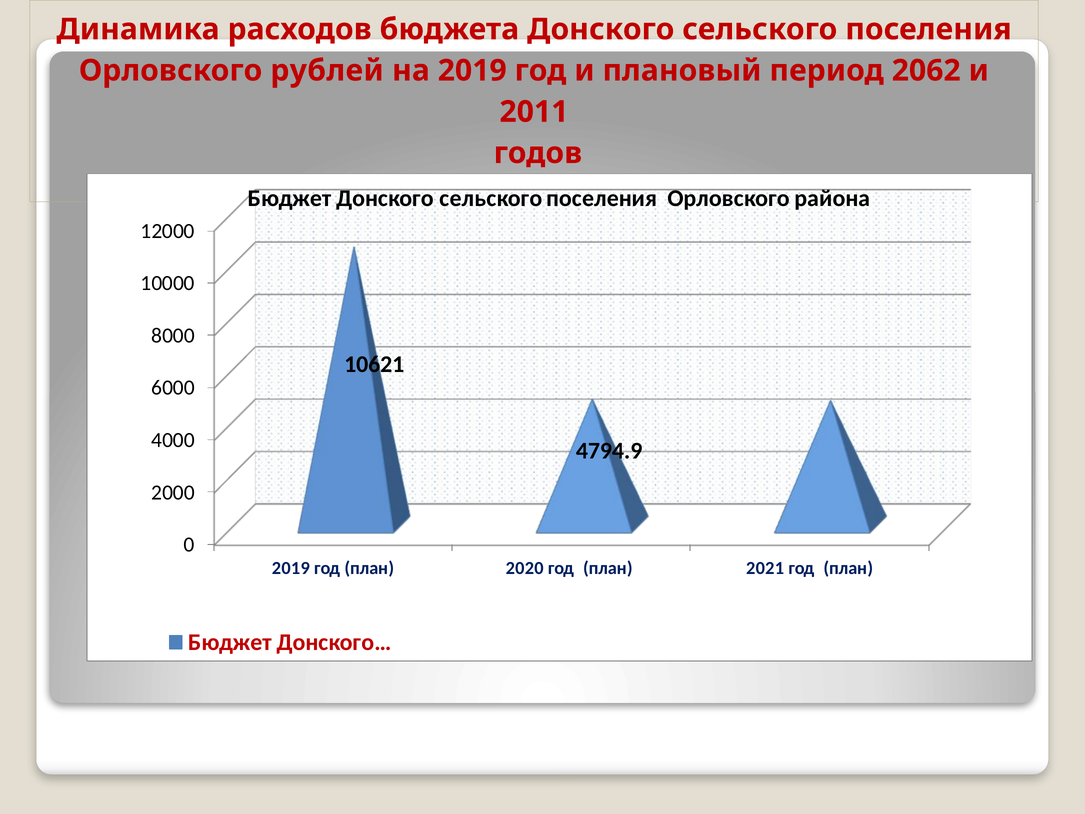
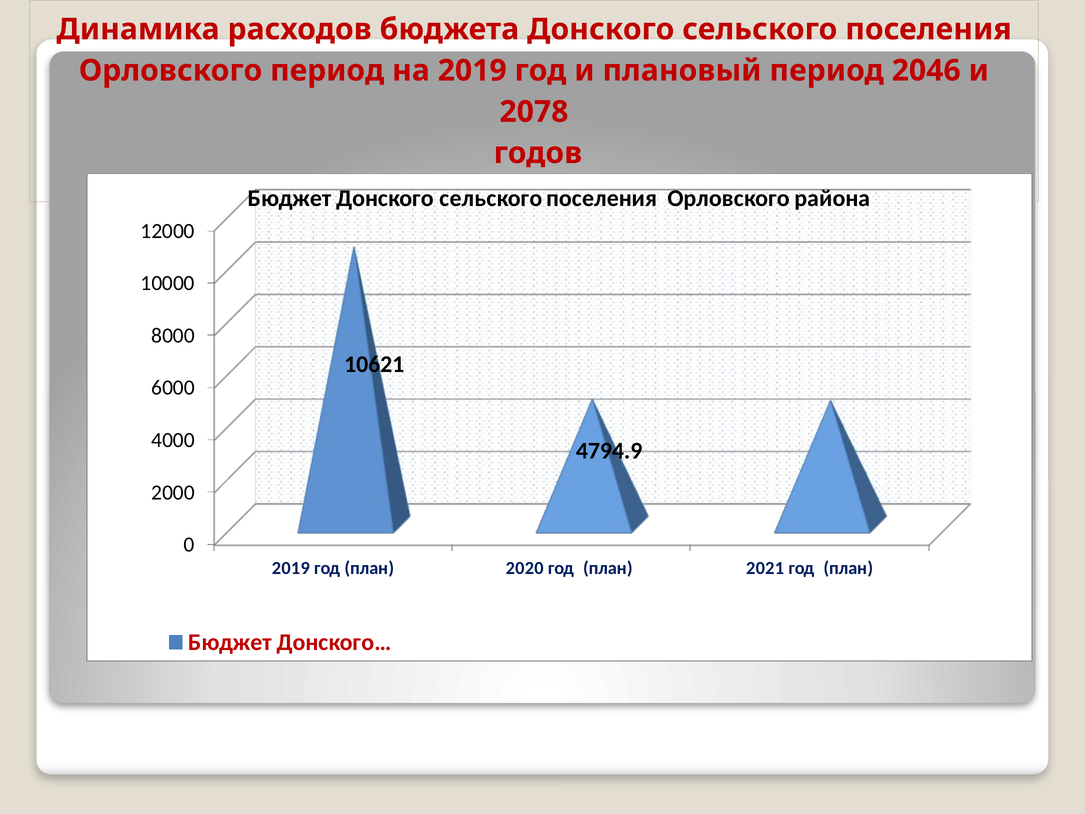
Орловского рублей: рублей -> период
2062: 2062 -> 2046
2011: 2011 -> 2078
